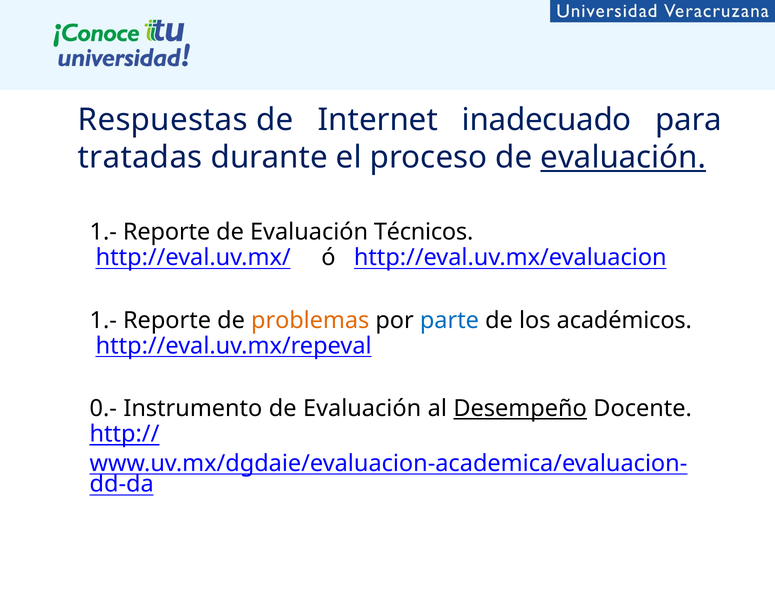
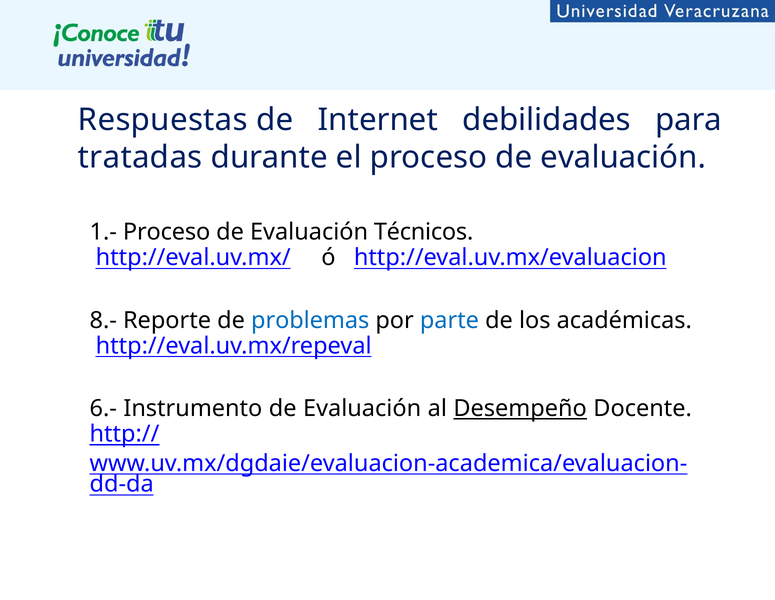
inadecuado: inadecuado -> debilidades
evaluación at (623, 158) underline: present -> none
Reporte at (167, 232): Reporte -> Proceso
1.- at (103, 320): 1.- -> 8.-
problemas colour: orange -> blue
académicos: académicos -> académicas
0.-: 0.- -> 6.-
